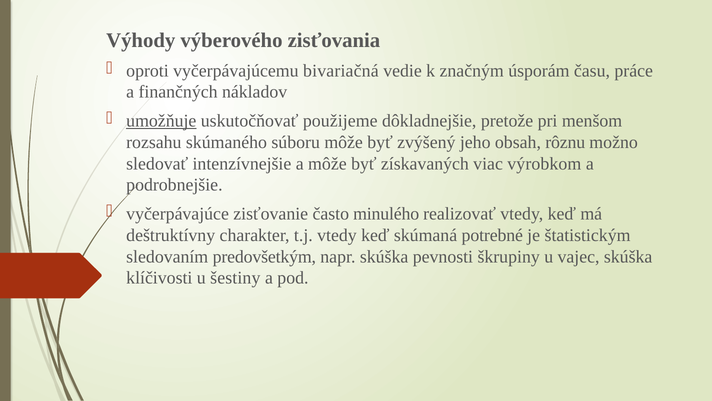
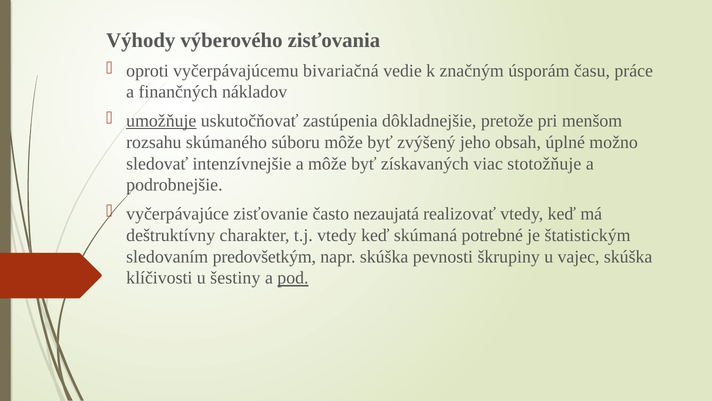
použijeme: použijeme -> zastúpenia
rôznu: rôznu -> úplné
výrobkom: výrobkom -> stotožňuje
minulého: minulého -> nezaujatá
pod underline: none -> present
